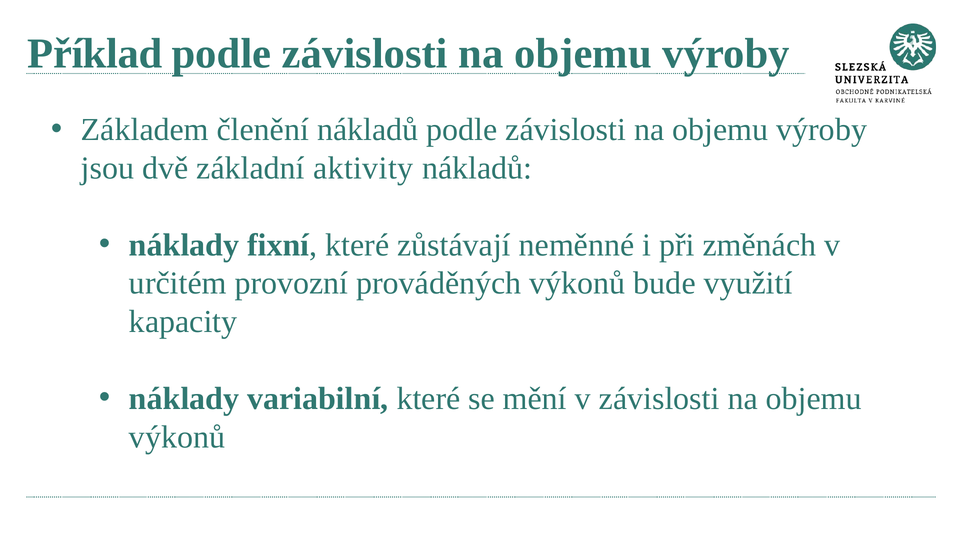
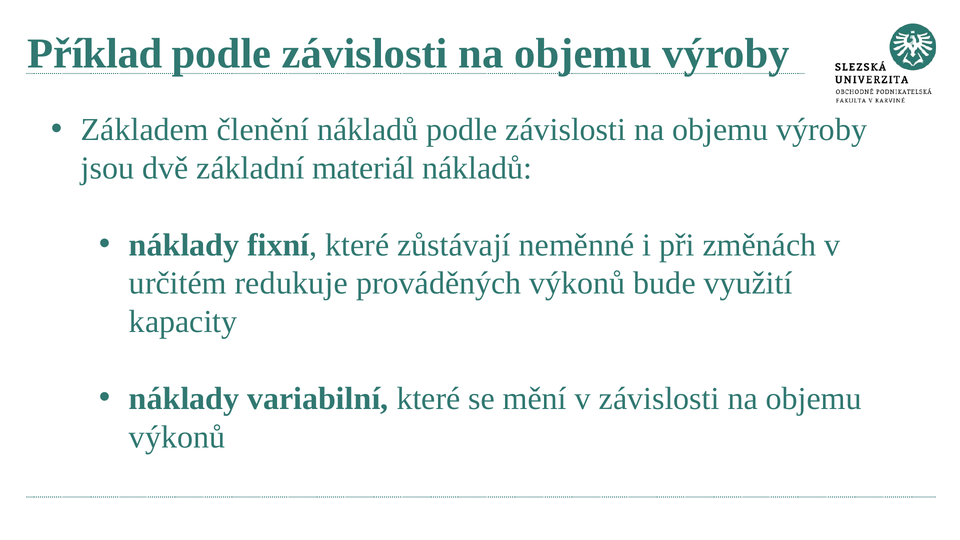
aktivity: aktivity -> materiál
provozní: provozní -> redukuje
